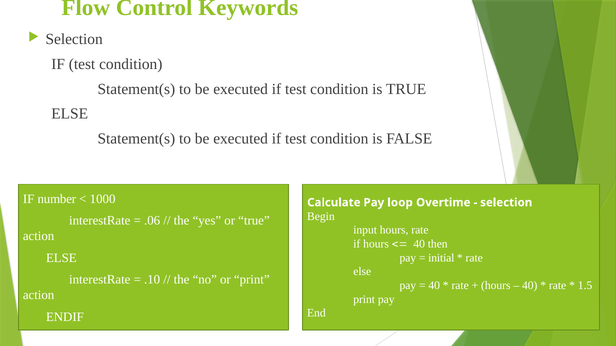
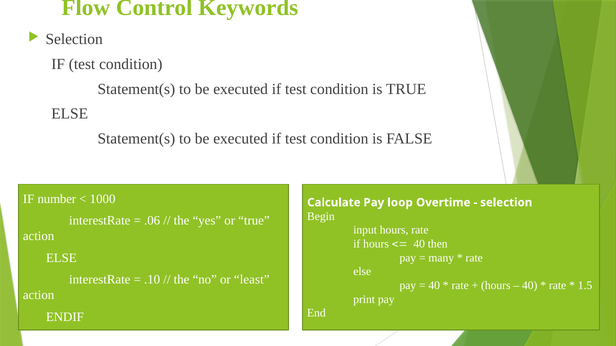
initial: initial -> many
or print: print -> least
